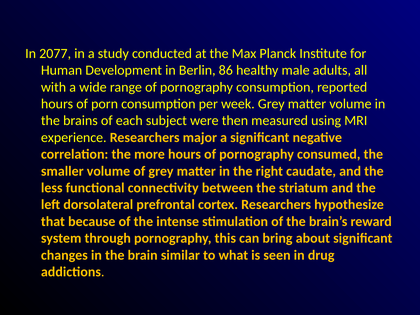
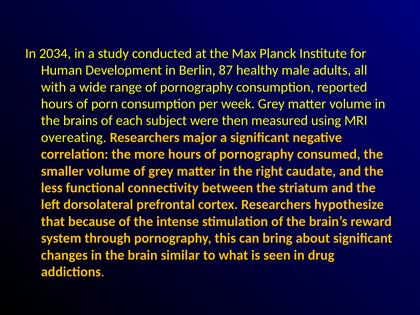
2077: 2077 -> 2034
86: 86 -> 87
experience: experience -> overeating
